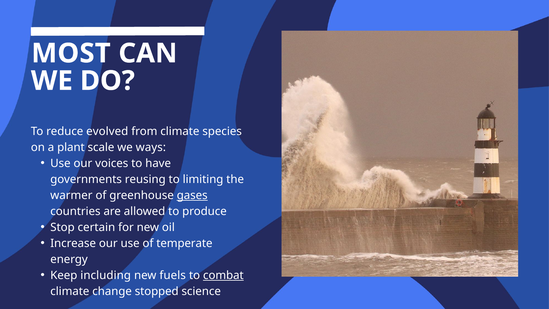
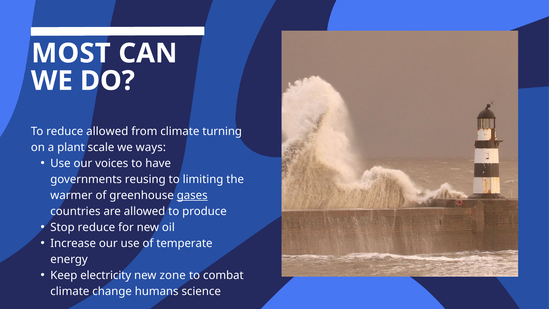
reduce evolved: evolved -> allowed
species: species -> turning
Stop certain: certain -> reduce
including: including -> electricity
fuels: fuels -> zone
combat underline: present -> none
stopped: stopped -> humans
